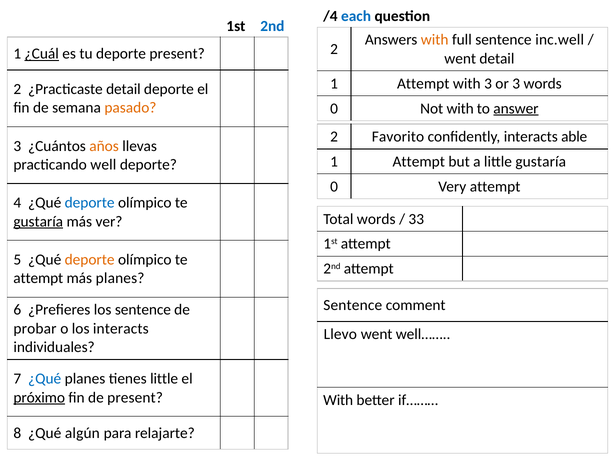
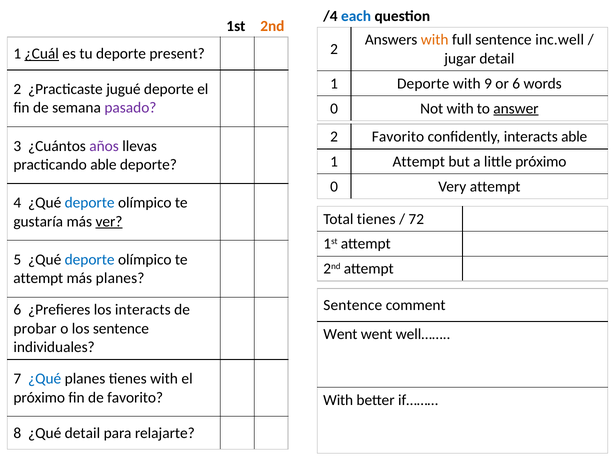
2nd at (272, 26) colour: blue -> orange
went at (460, 59): went -> jugar
Attempt at (423, 84): Attempt -> Deporte
with 3: 3 -> 9
or 3: 3 -> 6
¿Practicaste detail: detail -> jugué
pasado colour: orange -> purple
años colour: orange -> purple
little gustaría: gustaría -> próximo
practicando well: well -> able
Total words: words -> tienes
33: 33 -> 72
gustaría at (38, 222) underline: present -> none
ver underline: none -> present
deporte at (90, 260) colour: orange -> blue
los sentence: sentence -> interacts
los interacts: interacts -> sentence
Llevo at (340, 334): Llevo -> Went
tienes little: little -> with
próximo at (39, 398) underline: present -> none
de present: present -> favorito
¿Qué algún: algún -> detail
